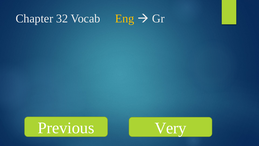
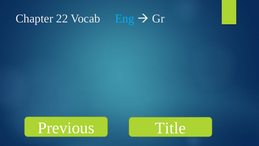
32: 32 -> 22
Eng colour: yellow -> light blue
Very: Very -> Title
